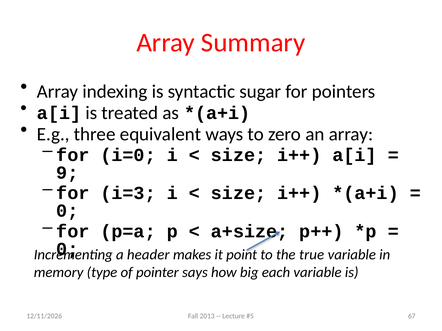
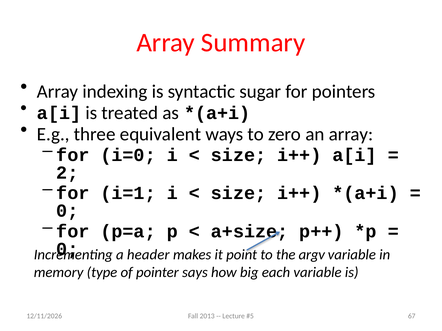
9: 9 -> 2
i=3: i=3 -> i=1
true: true -> argv
